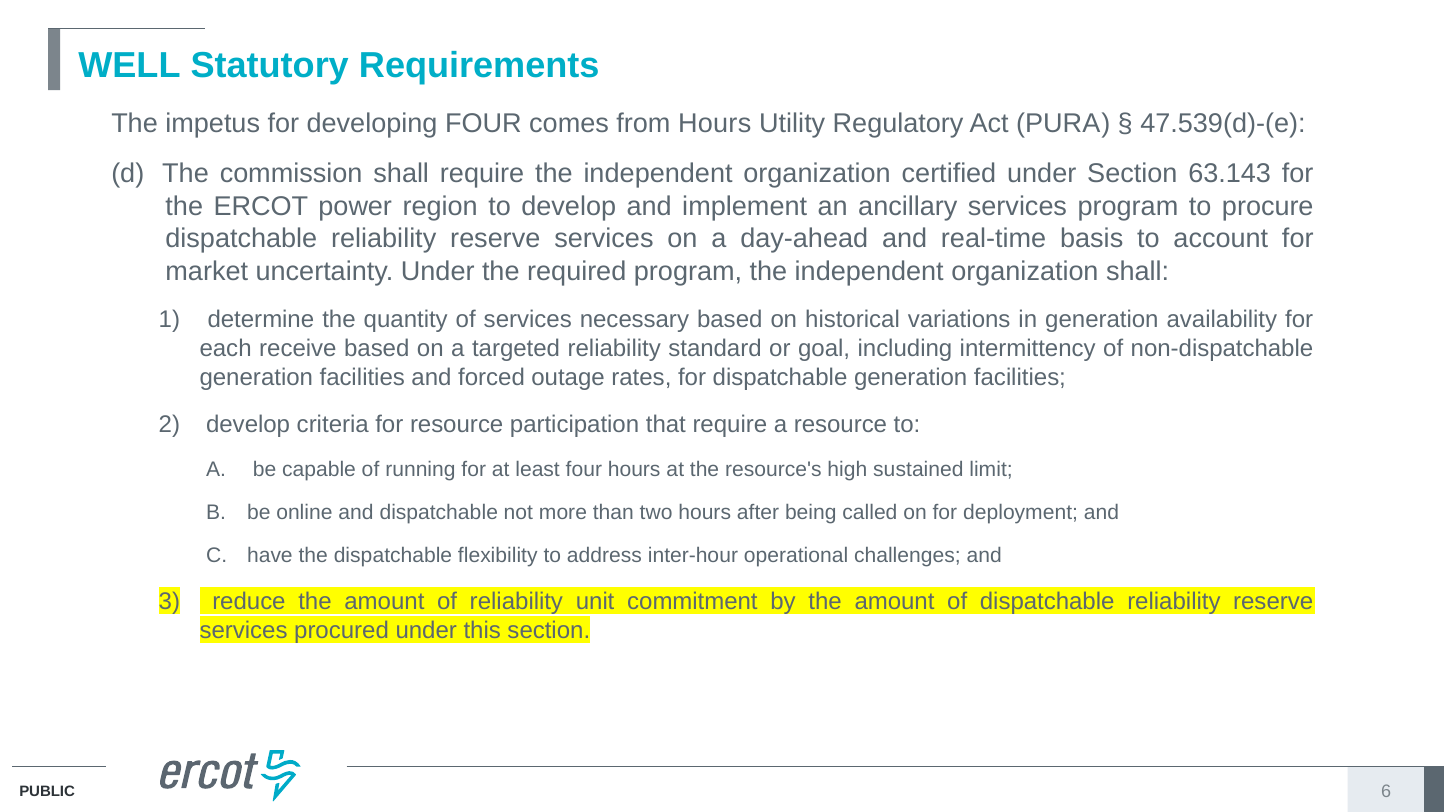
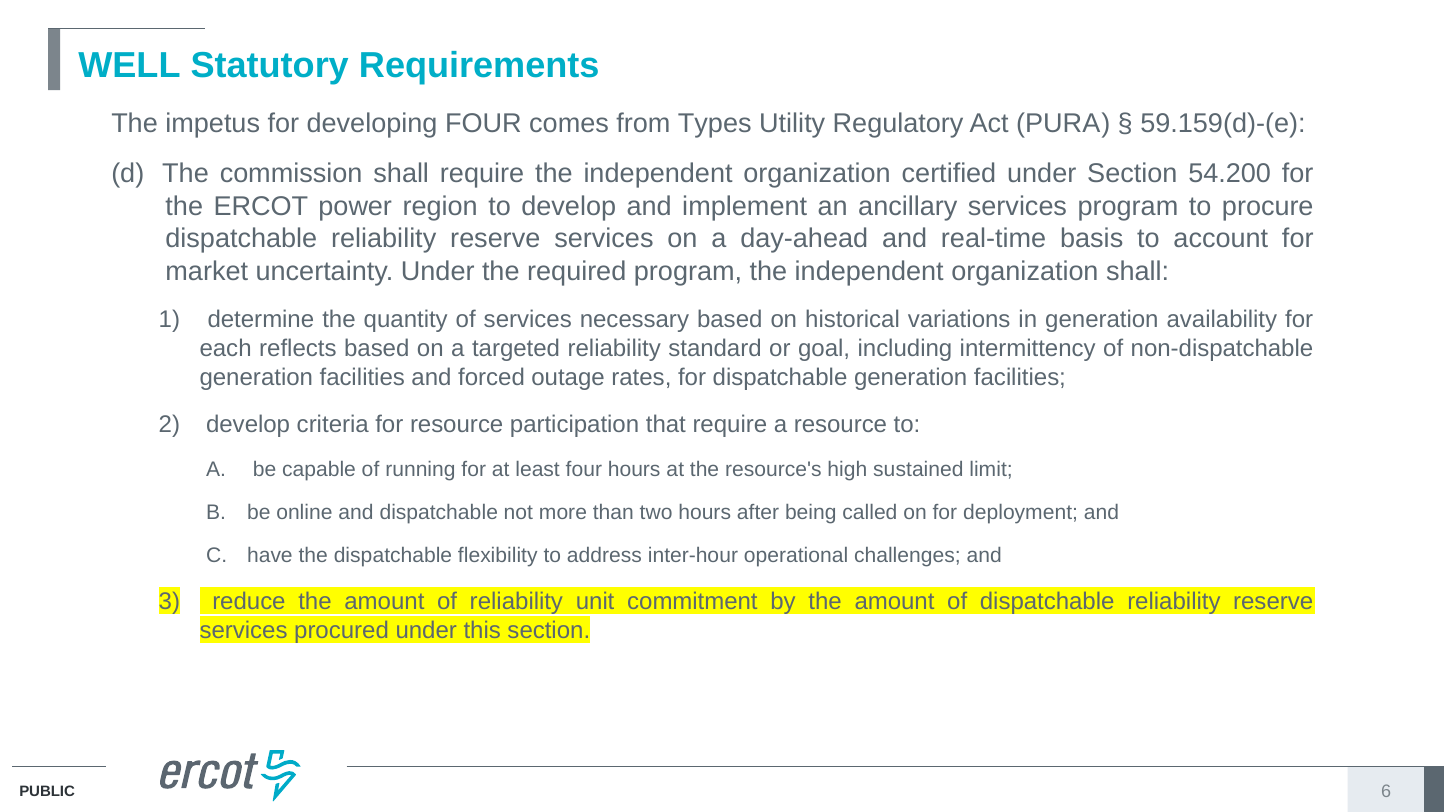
from Hours: Hours -> Types
47.539(d)-(e: 47.539(d)-(e -> 59.159(d)-(e
63.143: 63.143 -> 54.200
receive: receive -> reflects
